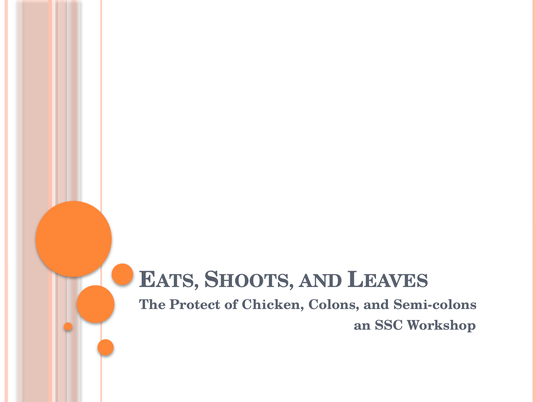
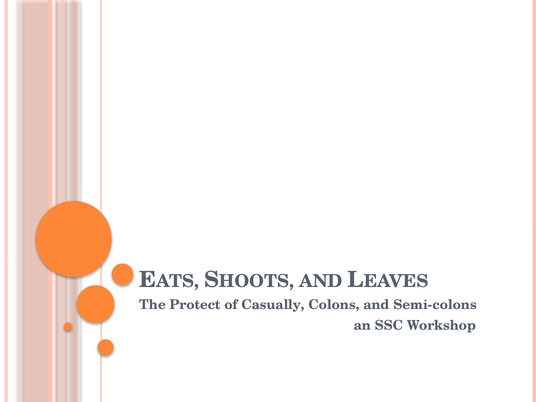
Chicken: Chicken -> Casually
